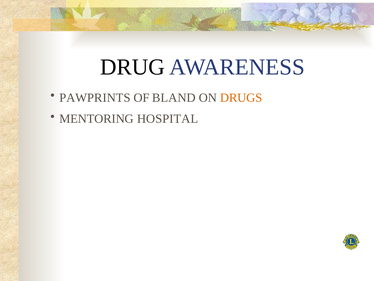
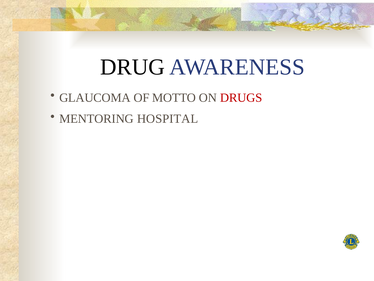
PAWPRINTS: PAWPRINTS -> GLAUCOMA
BLAND: BLAND -> MOTTO
DRUGS colour: orange -> red
